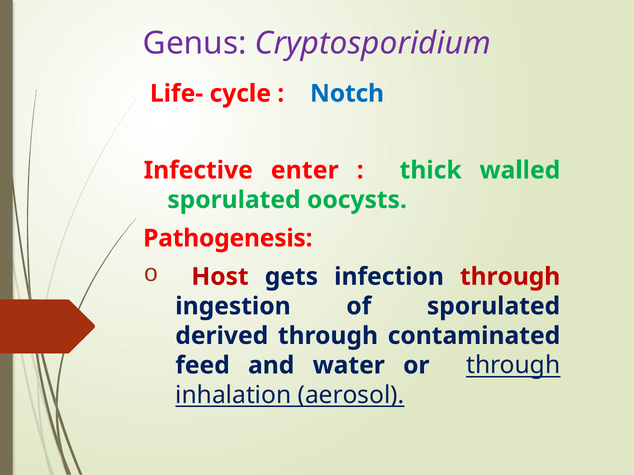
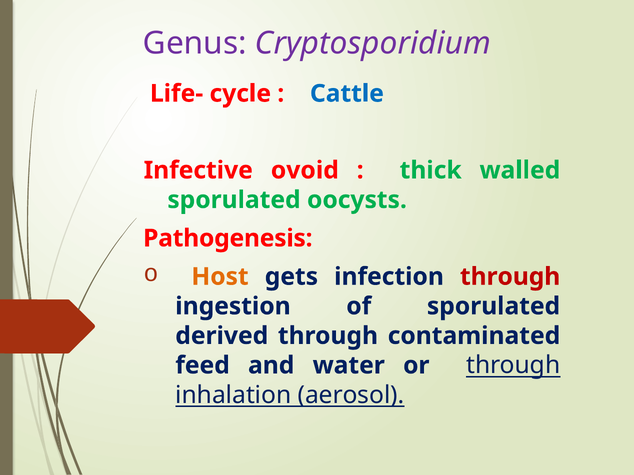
Notch: Notch -> Cattle
enter: enter -> ovoid
Host colour: red -> orange
